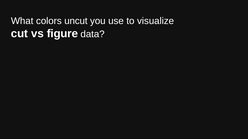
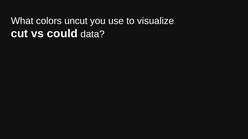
figure: figure -> could
